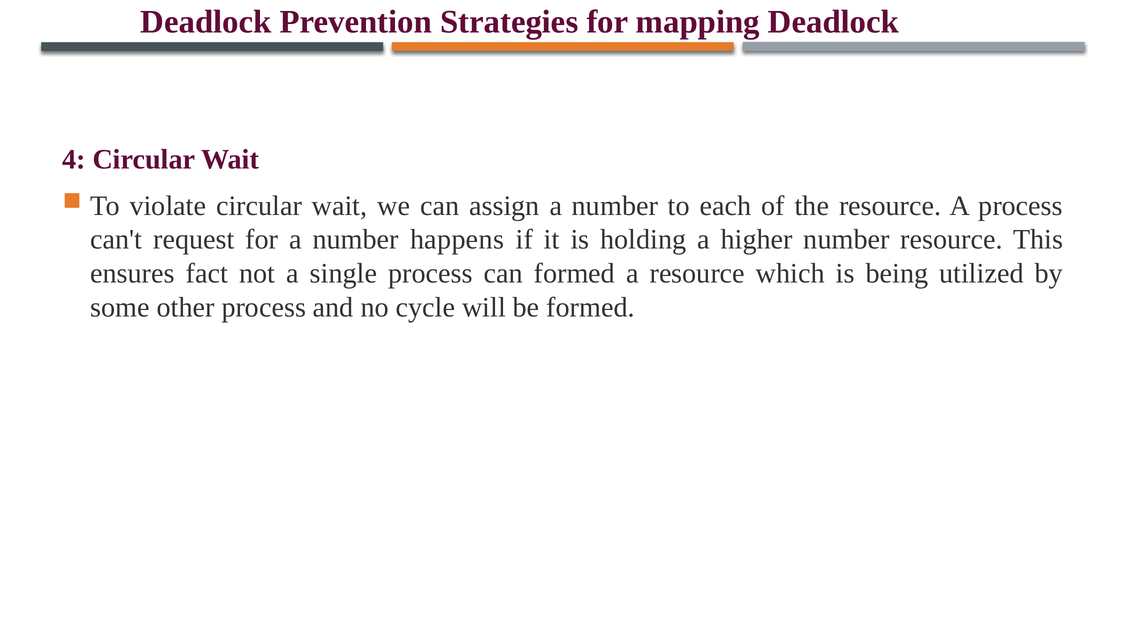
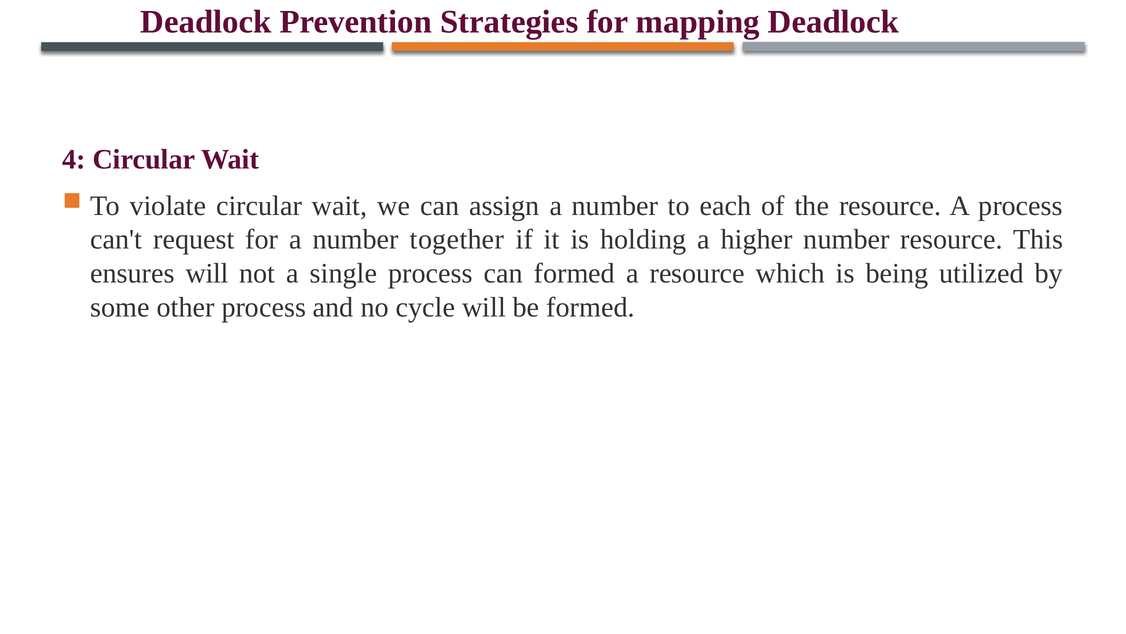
happens: happens -> together
ensures fact: fact -> will
